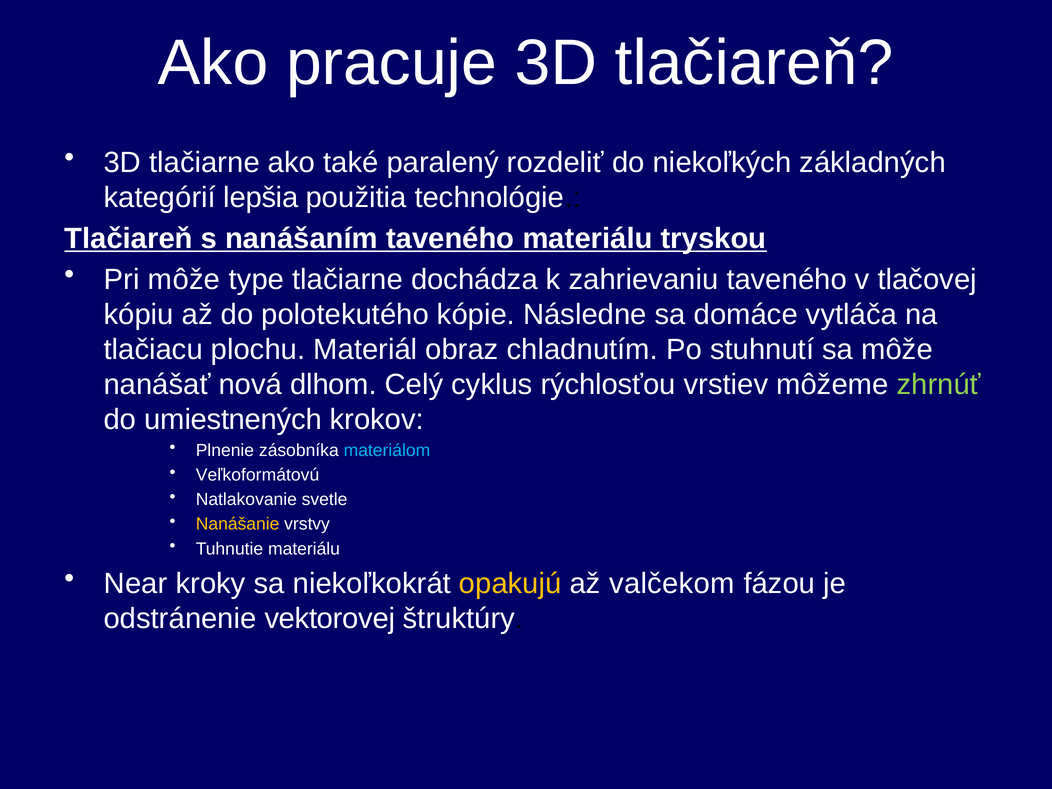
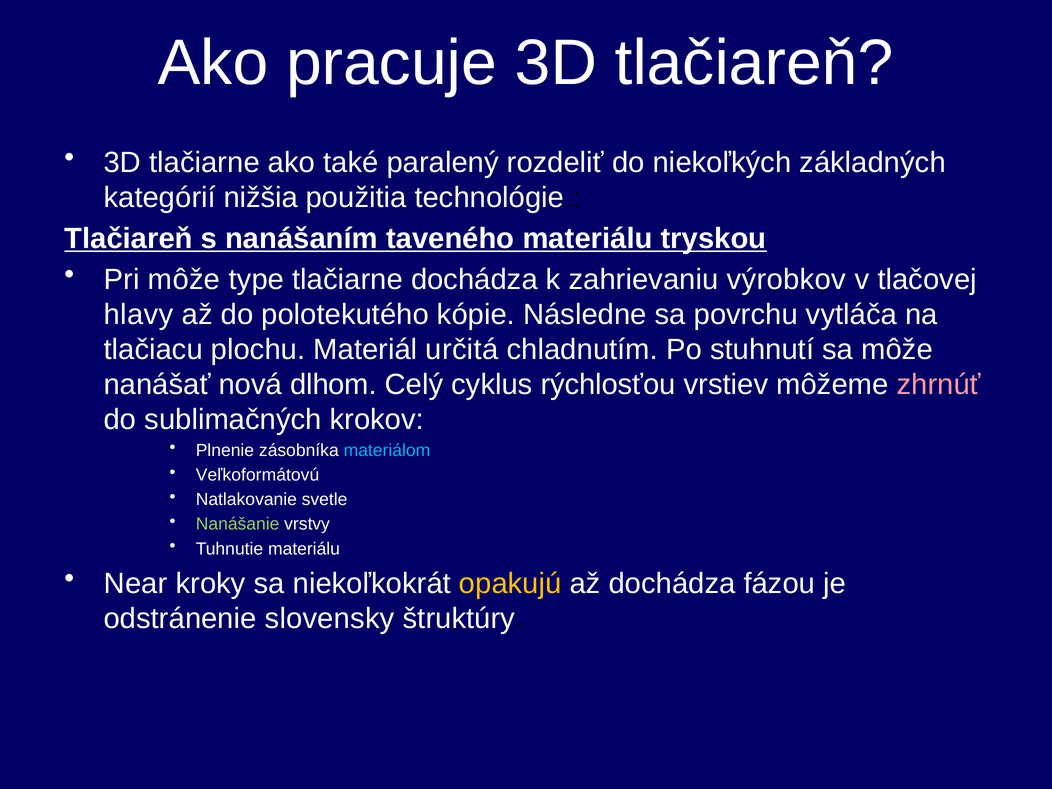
lepšia: lepšia -> nižšia
zahrievaniu taveného: taveného -> výrobkov
kópiu: kópiu -> hlavy
domáce: domáce -> povrchu
obraz: obraz -> určitá
zhrnúť colour: light green -> pink
umiestnených: umiestnených -> sublimačných
Nanášanie colour: yellow -> light green
až valčekom: valčekom -> dochádza
vektorovej: vektorovej -> slovensky
